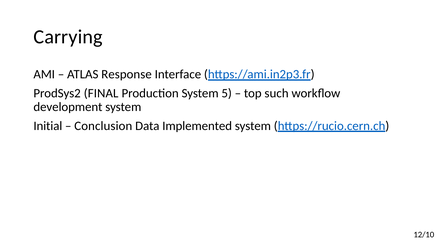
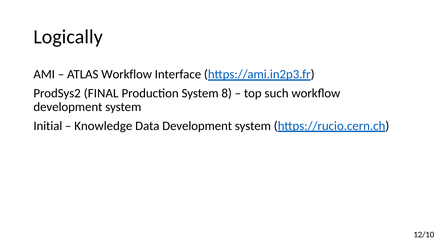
Carrying: Carrying -> Logically
ATLAS Response: Response -> Workflow
5: 5 -> 8
Conclusion: Conclusion -> Knowledge
Data Implemented: Implemented -> Development
